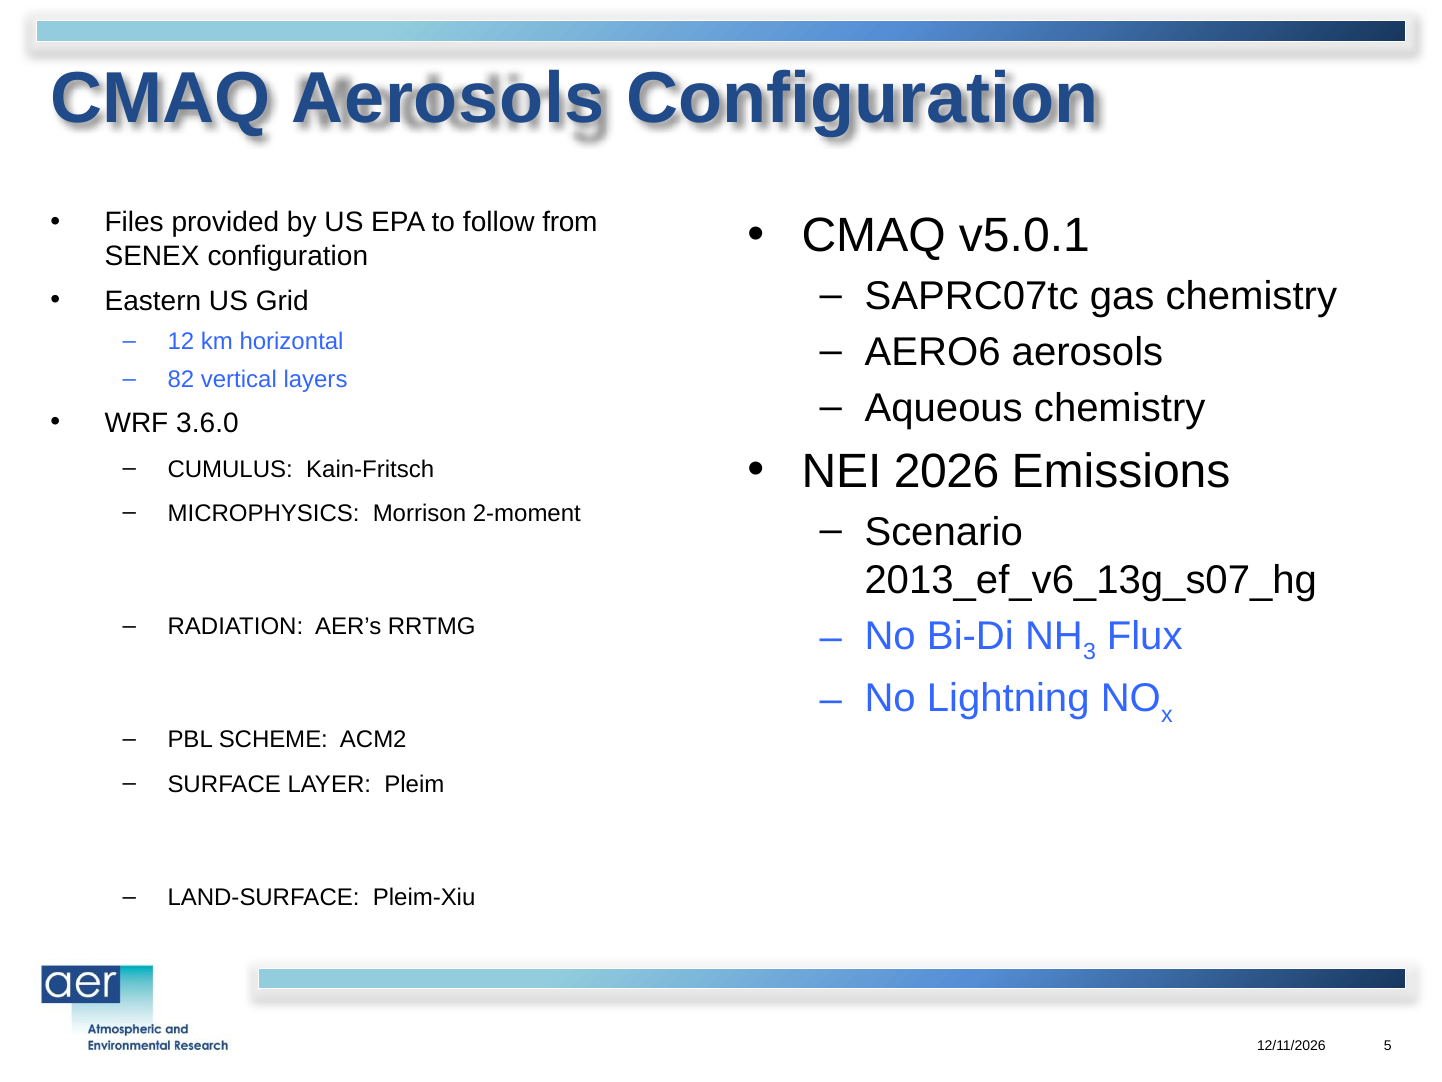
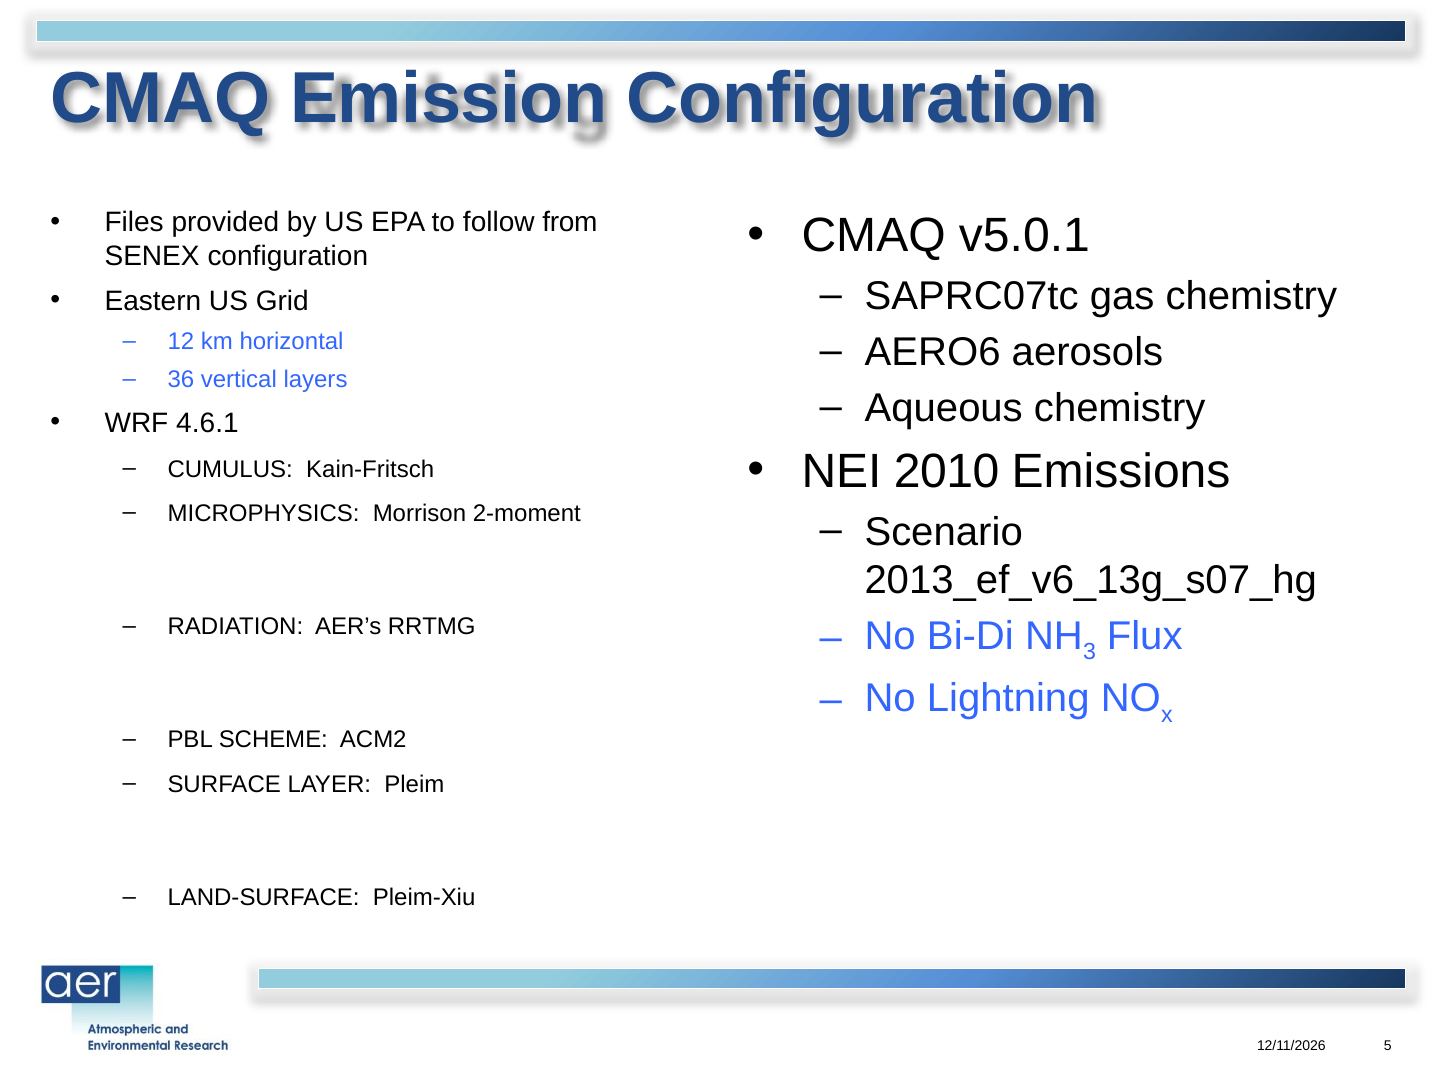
CMAQ Aerosols: Aerosols -> Emission
82: 82 -> 36
3.6.0: 3.6.0 -> 4.6.1
2026: 2026 -> 2010
